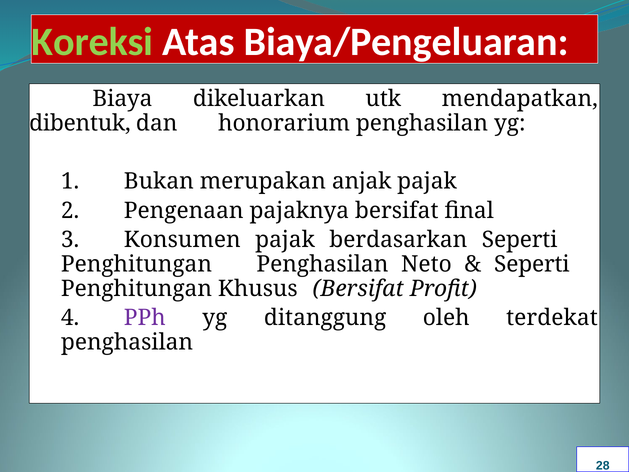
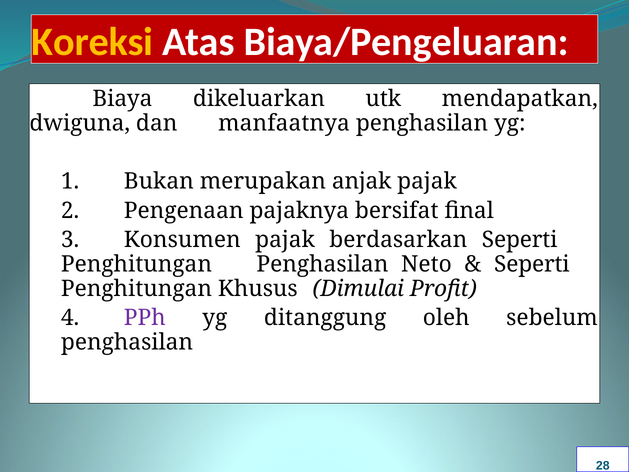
Koreksi colour: light green -> yellow
dibentuk: dibentuk -> dwiguna
honorarium: honorarium -> manfaatnya
Khusus Bersifat: Bersifat -> Dimulai
terdekat: terdekat -> sebelum
